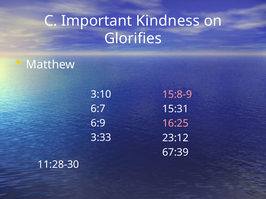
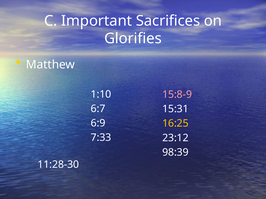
Kindness: Kindness -> Sacrifices
3:10: 3:10 -> 1:10
16:25 colour: pink -> yellow
3:33: 3:33 -> 7:33
67:39: 67:39 -> 98:39
